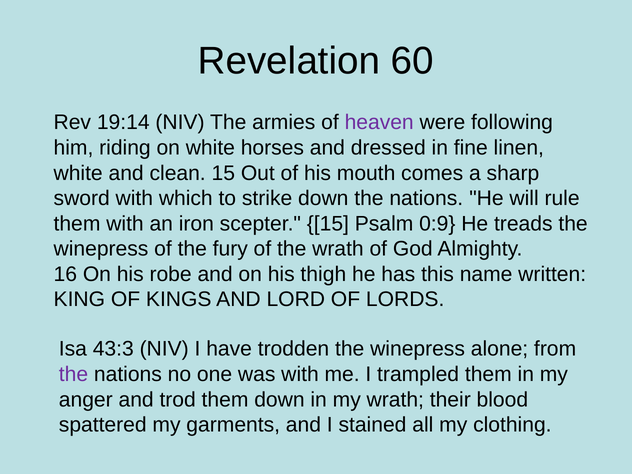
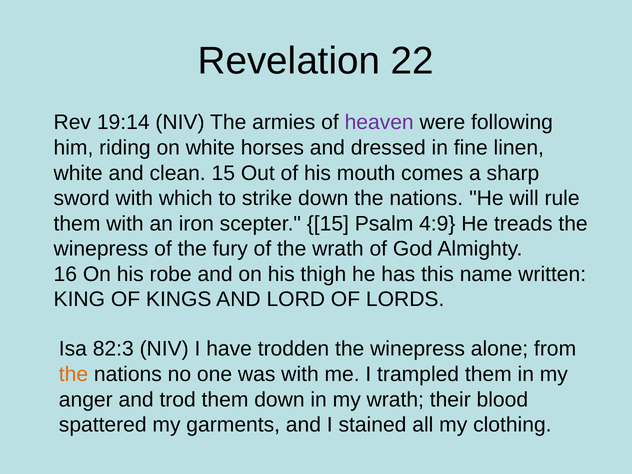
60: 60 -> 22
0:9: 0:9 -> 4:9
43:3: 43:3 -> 82:3
the at (73, 374) colour: purple -> orange
